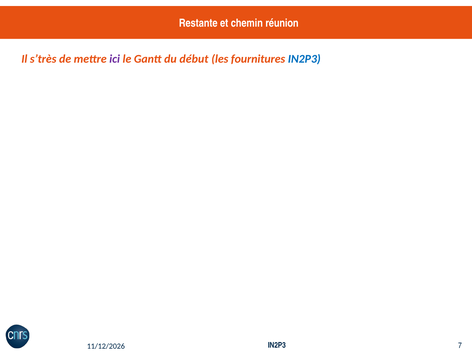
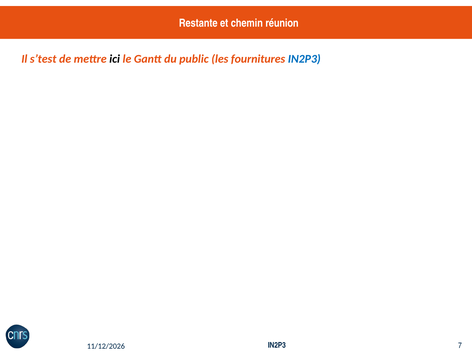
s’très: s’très -> s’test
ici colour: purple -> black
début: début -> public
